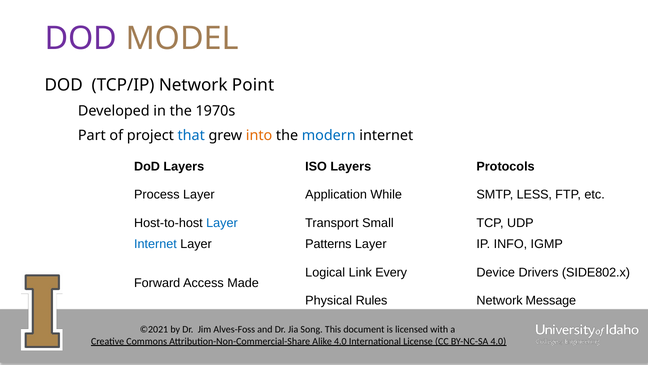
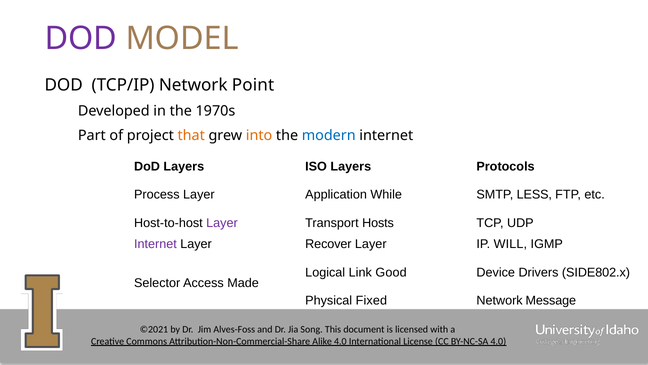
that colour: blue -> orange
Layer at (222, 223) colour: blue -> purple
Small: Small -> Hosts
Internet at (155, 244) colour: blue -> purple
Patterns: Patterns -> Recover
INFO: INFO -> WILL
Every: Every -> Good
Forward: Forward -> Selector
Rules: Rules -> Fixed
